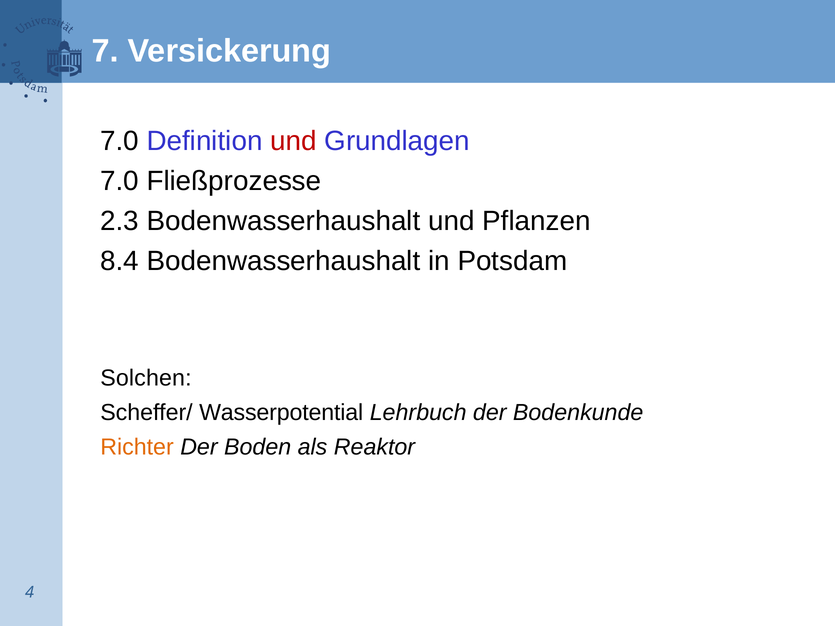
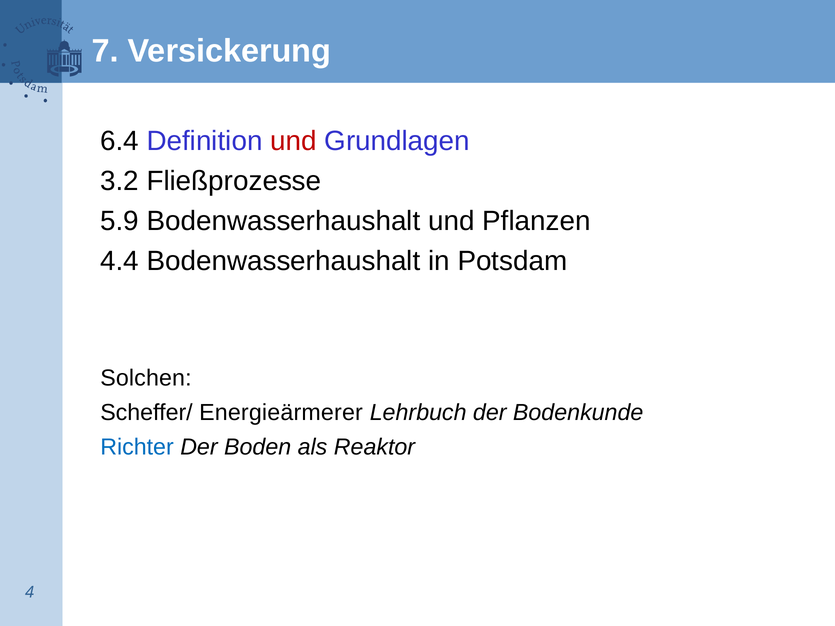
7.0 at (120, 141): 7.0 -> 6.4
7.0 at (120, 181): 7.0 -> 3.2
2.3: 2.3 -> 5.9
8.4: 8.4 -> 4.4
Wasserpotential: Wasserpotential -> Energieärmerer
Richter colour: orange -> blue
